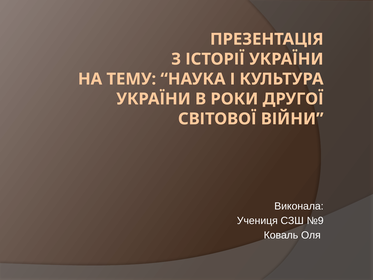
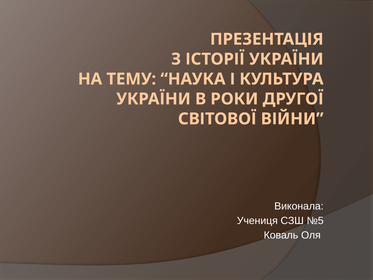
№9: №9 -> №5
